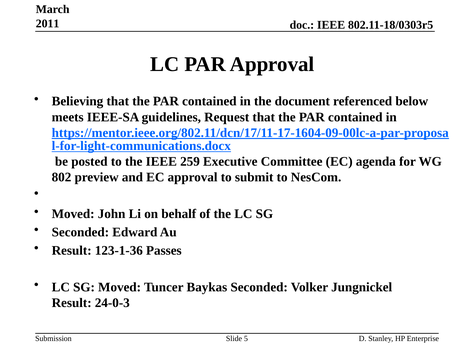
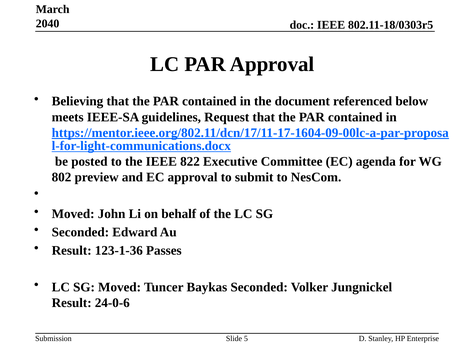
2011: 2011 -> 2040
259: 259 -> 822
24-0-3: 24-0-3 -> 24-0-6
